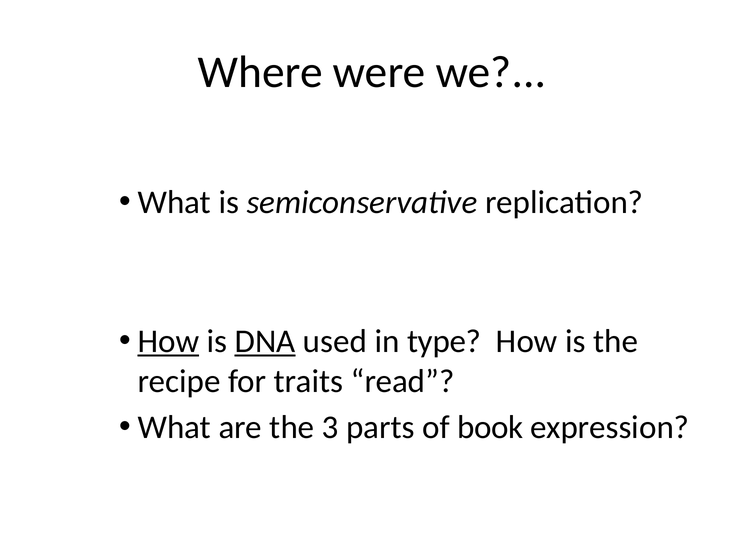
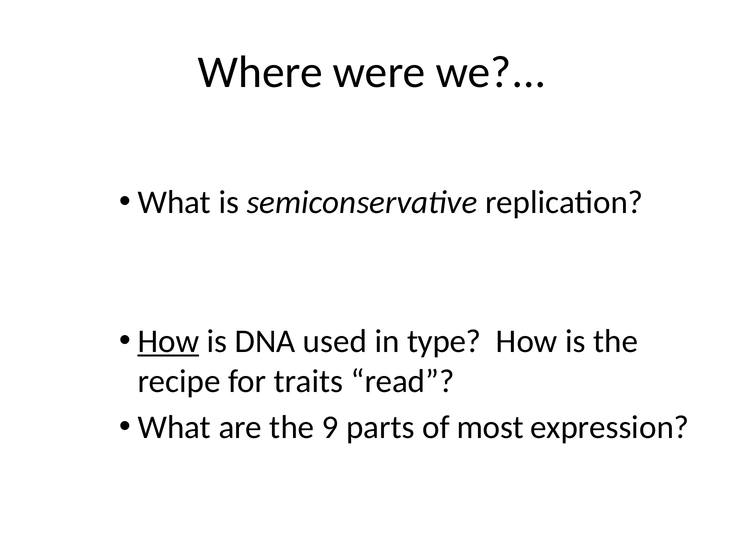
DNA underline: present -> none
3: 3 -> 9
book: book -> most
